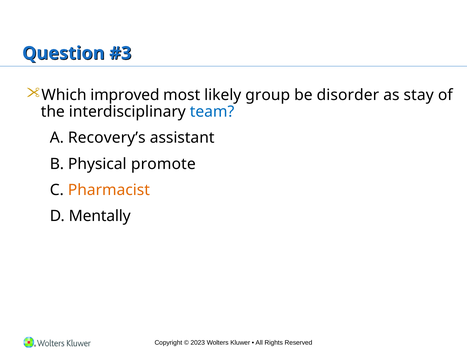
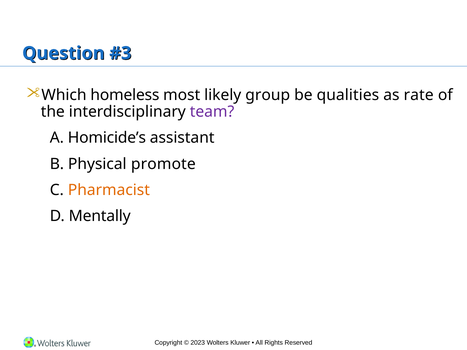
improved: improved -> homeless
disorder: disorder -> qualities
stay: stay -> rate
team colour: blue -> purple
Recovery’s: Recovery’s -> Homicide’s
